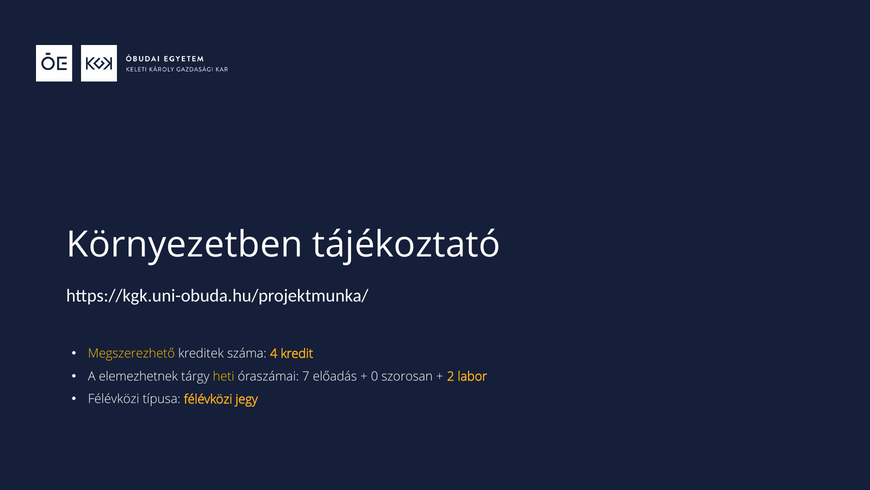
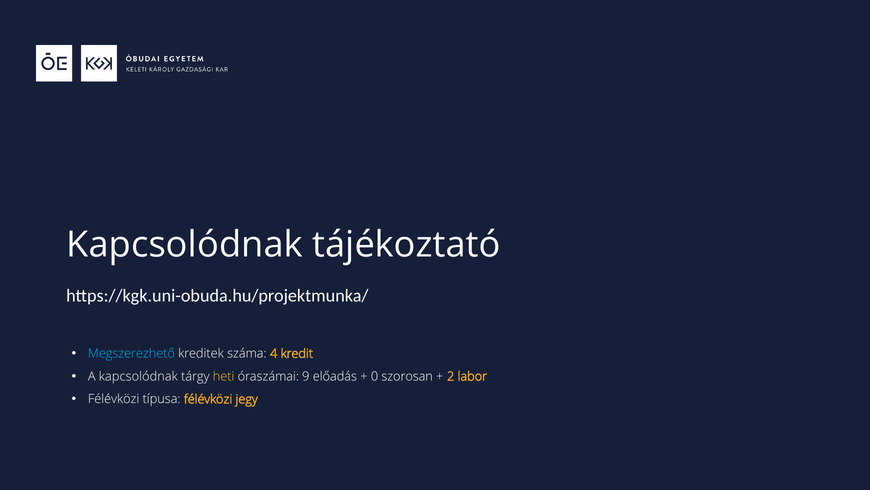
Környezetben at (185, 244): Környezetben -> Kapcsolódnak
Megszerezhető colour: yellow -> light blue
A elemezhetnek: elemezhetnek -> kapcsolódnak
7: 7 -> 9
